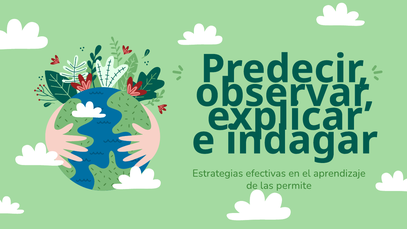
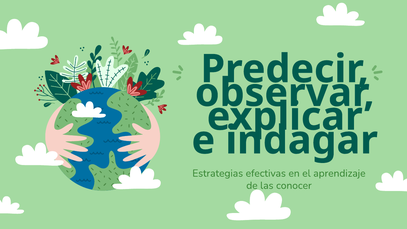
permite: permite -> conocer
